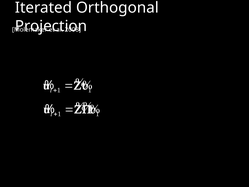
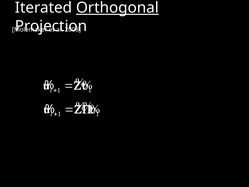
Orthogonal underline: none -> present
